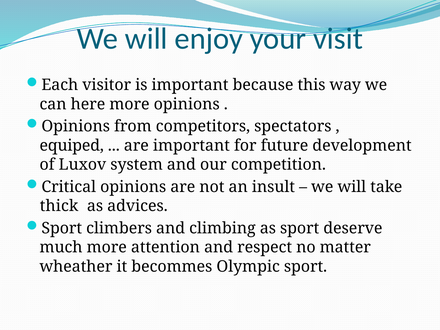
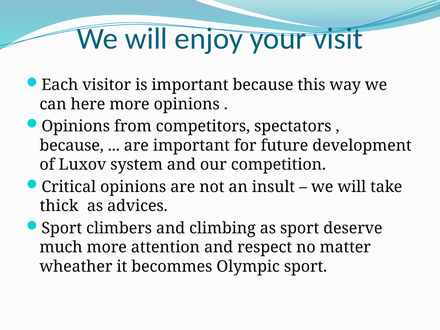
equiped at (72, 146): equiped -> because
